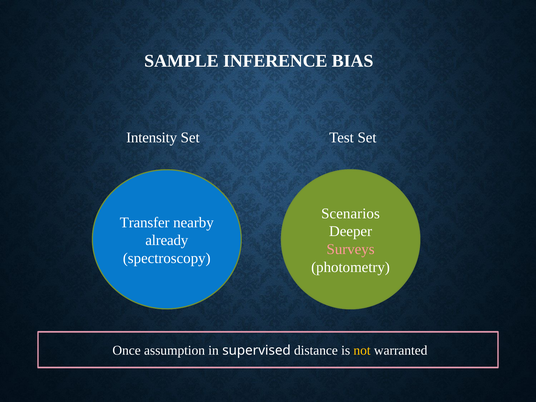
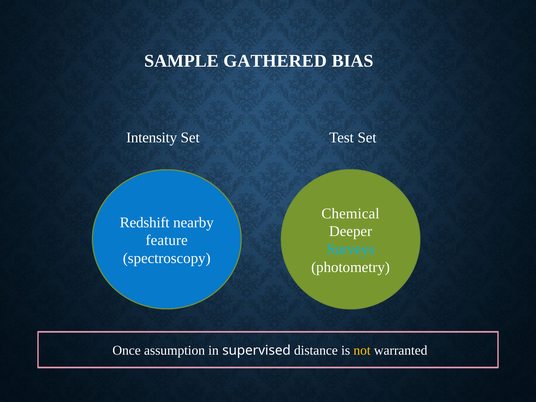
INFERENCE: INFERENCE -> GATHERED
Scenarios: Scenarios -> Chemical
Transfer: Transfer -> Redshift
already: already -> feature
Surveys colour: pink -> light blue
